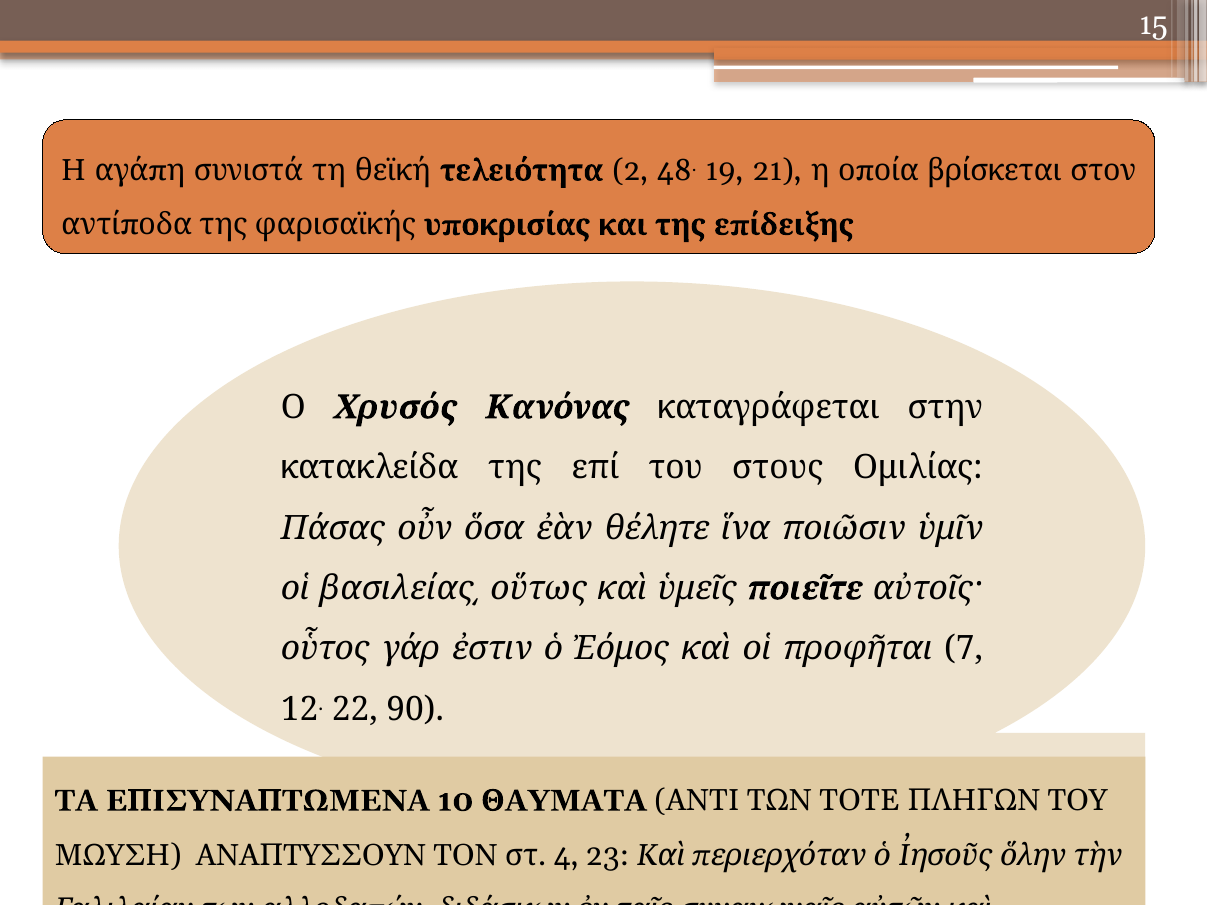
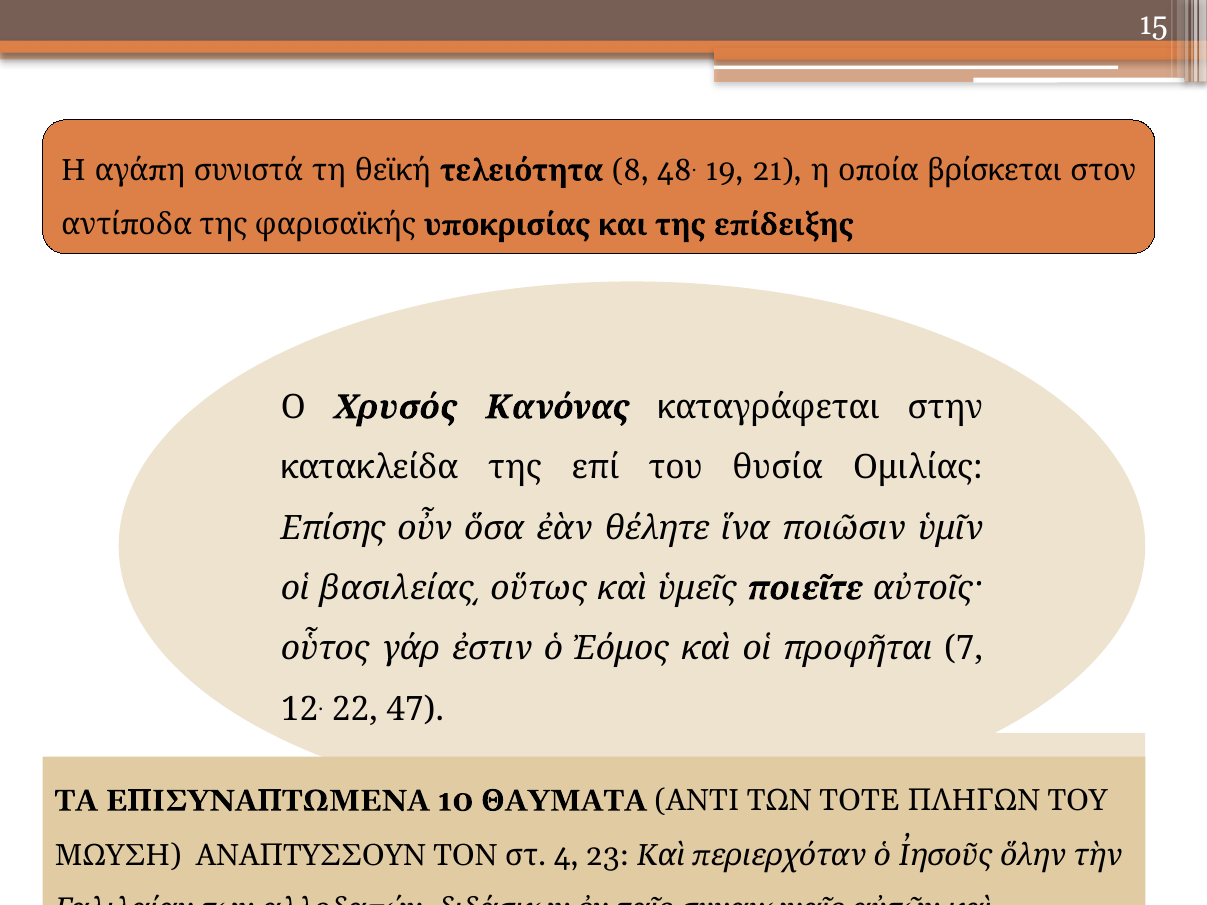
2: 2 -> 8
του στους: στους -> θυσία
Πάσας: Πάσας -> Επίσης
90: 90 -> 47
